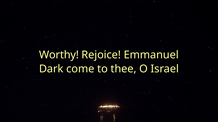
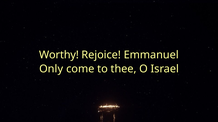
Dark: Dark -> Only
